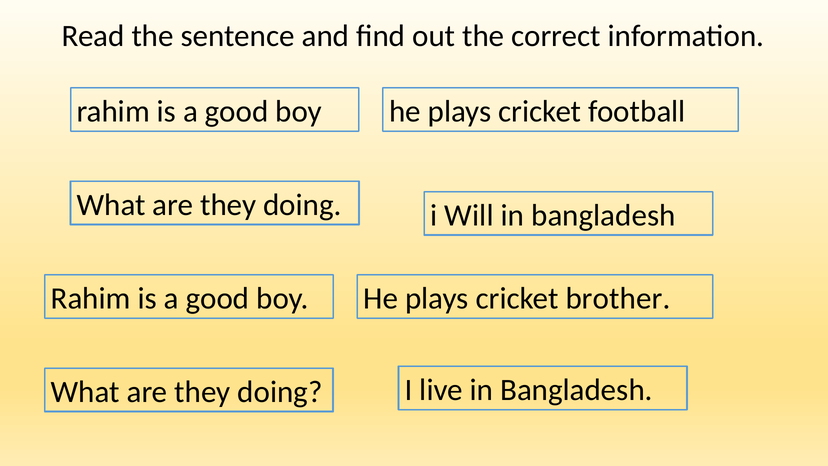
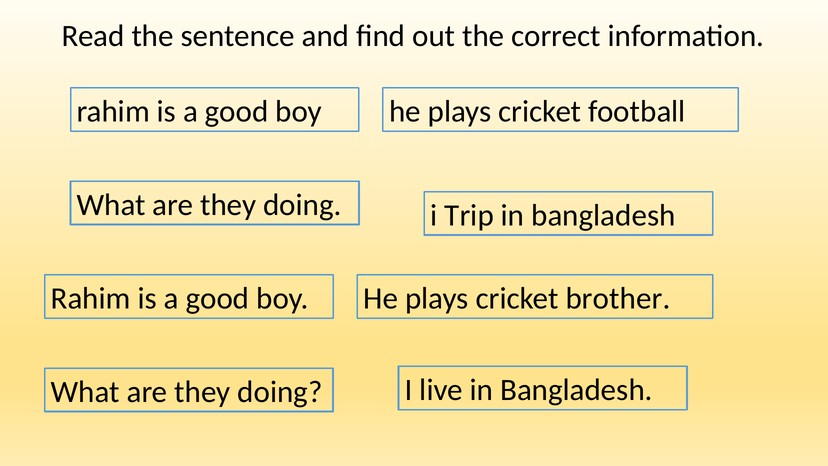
Will: Will -> Trip
